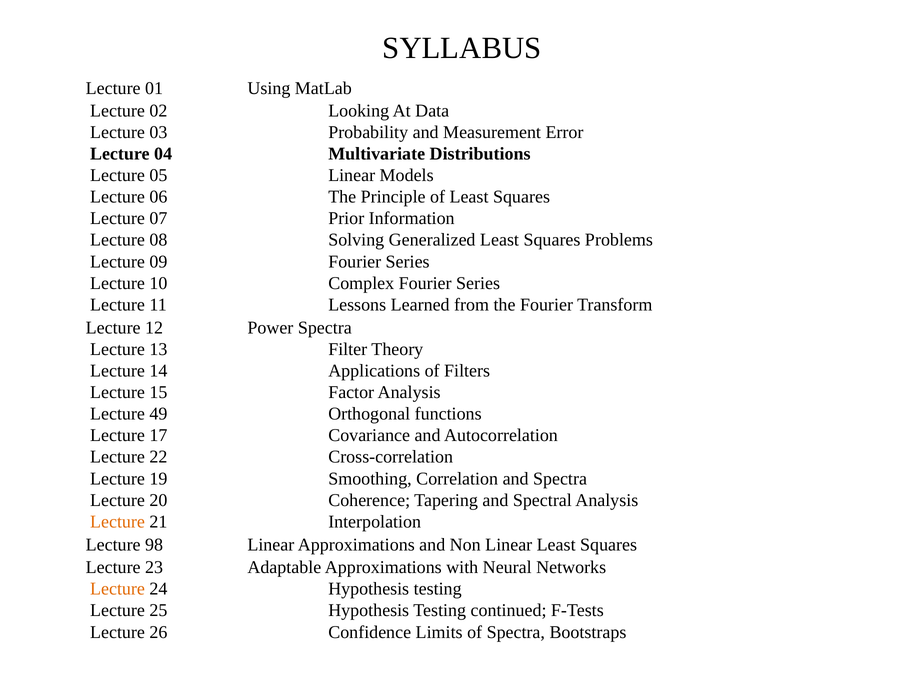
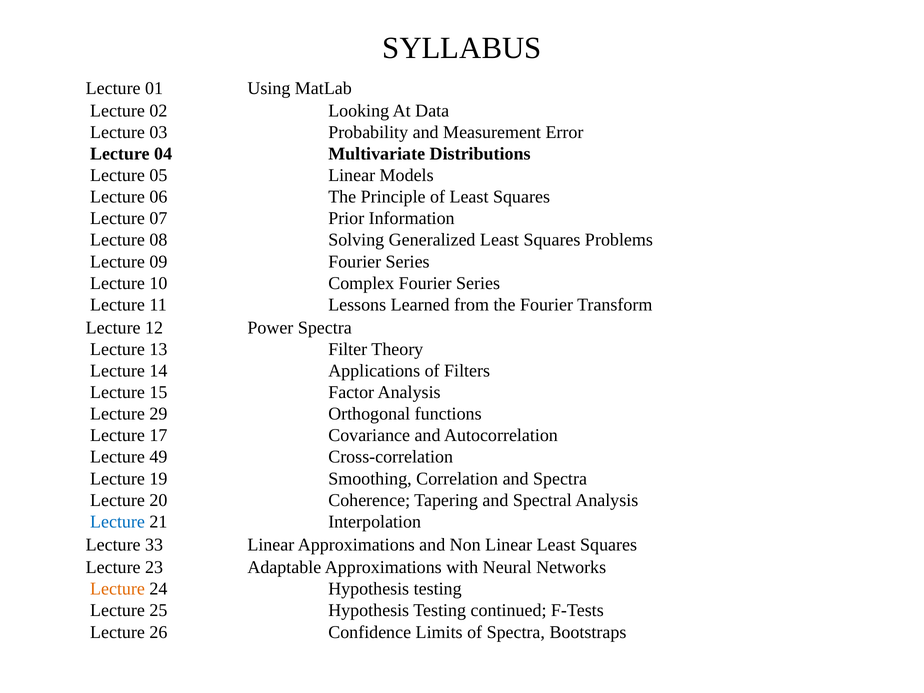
49: 49 -> 29
22: 22 -> 49
Lecture at (118, 522) colour: orange -> blue
98: 98 -> 33
